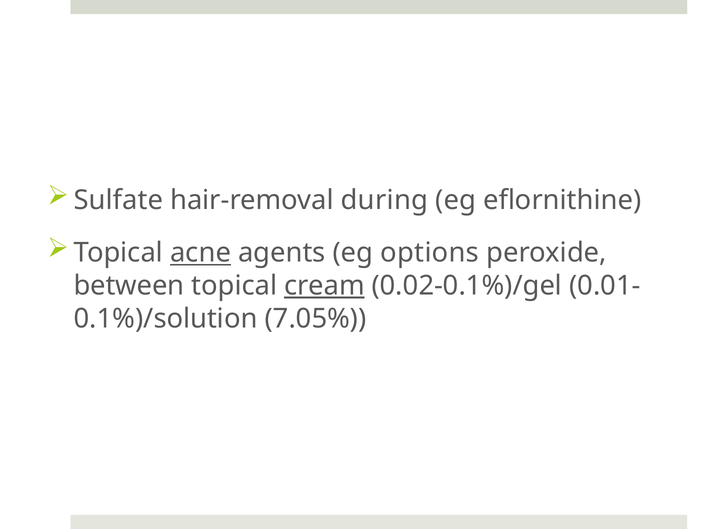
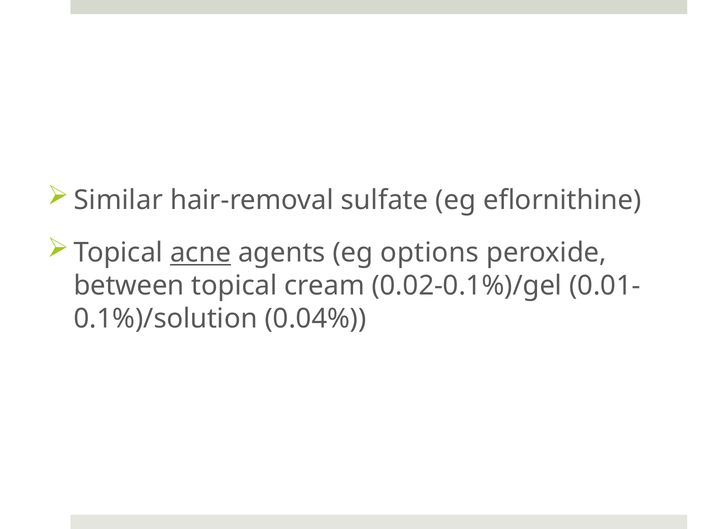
Sulfate: Sulfate -> Similar
during: during -> sulfate
cream underline: present -> none
7.05%: 7.05% -> 0.04%
